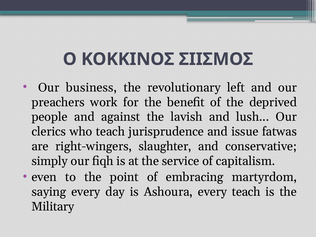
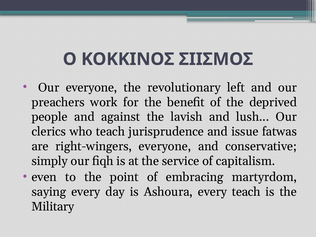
Our business: business -> everyone
right-wingers slaughter: slaughter -> everyone
